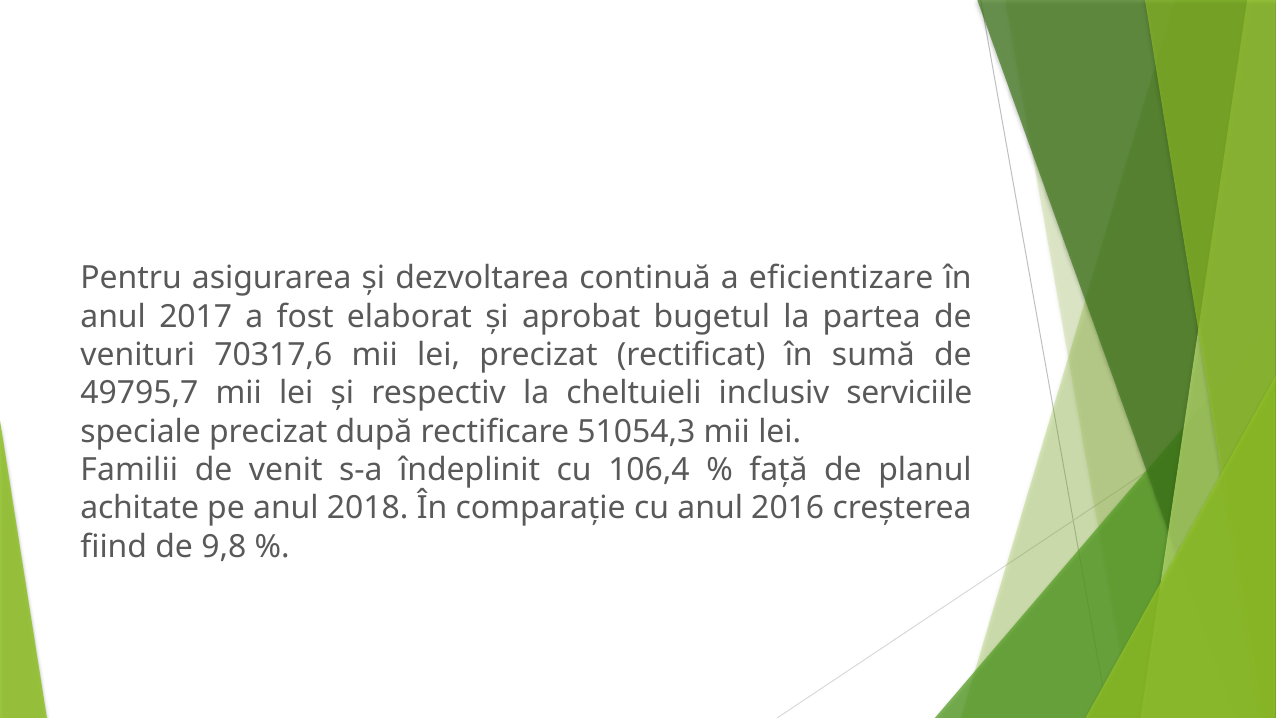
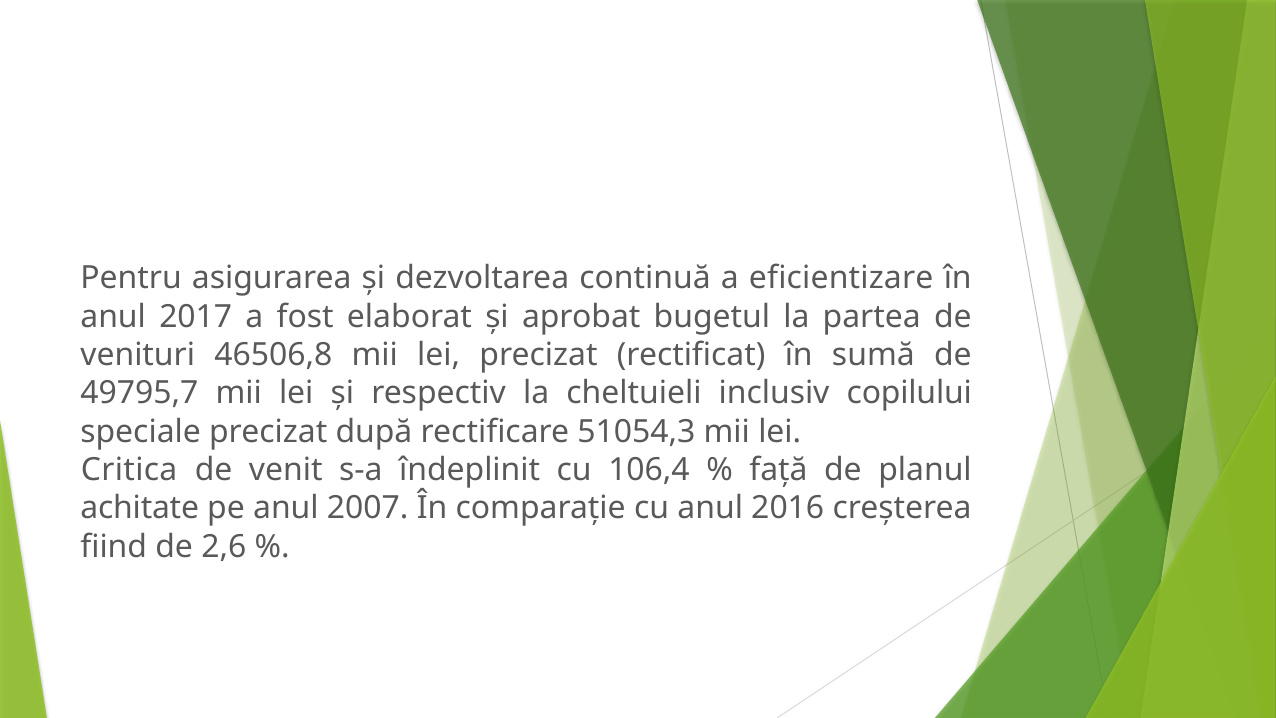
70317,6: 70317,6 -> 46506,8
serviciile: serviciile -> copilului
Familii: Familii -> Critica
2018: 2018 -> 2007
9,8: 9,8 -> 2,6
